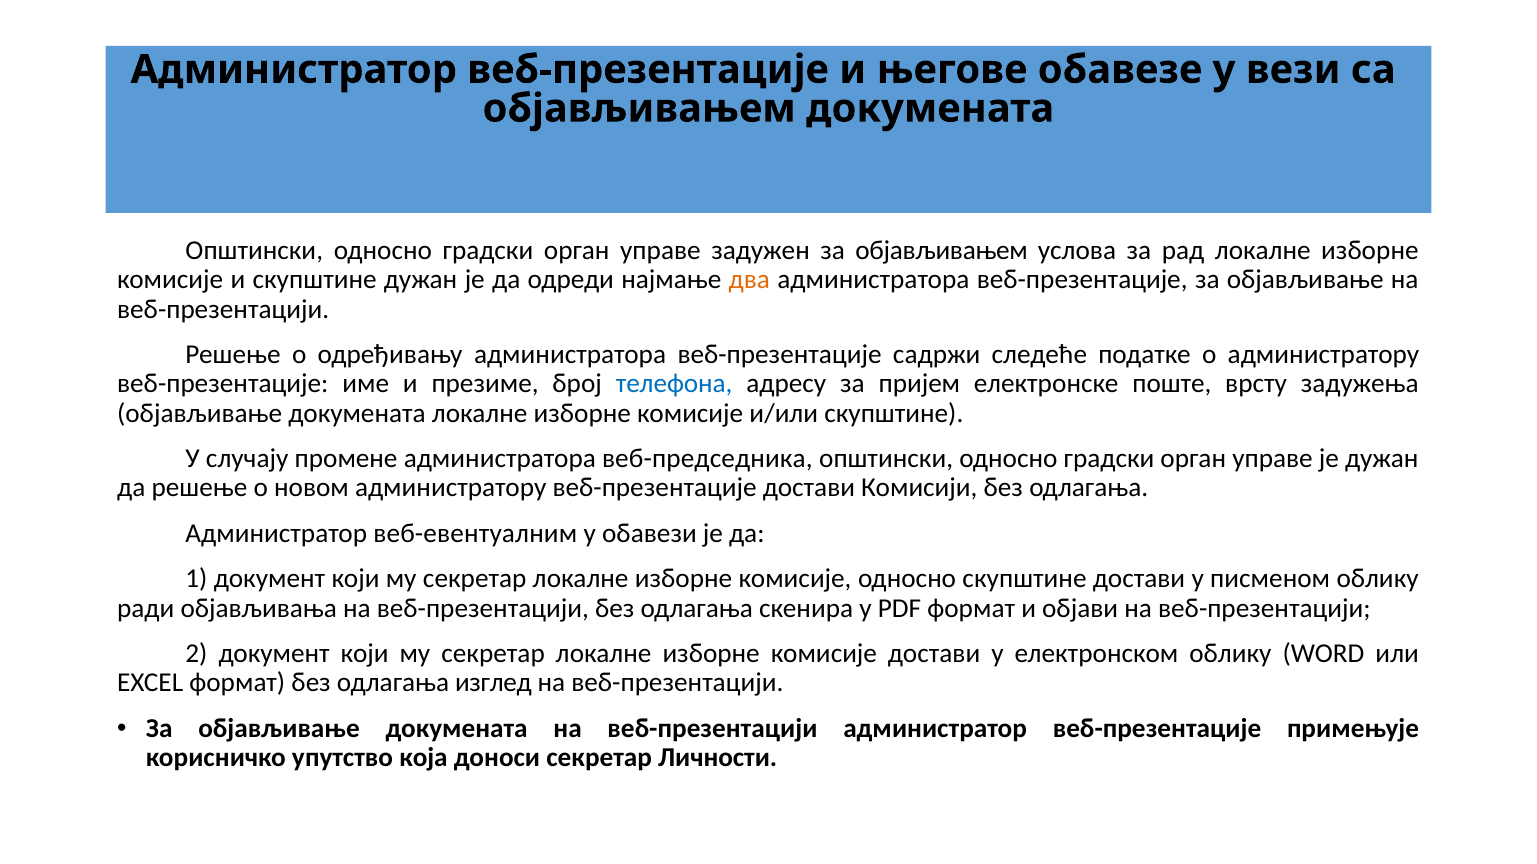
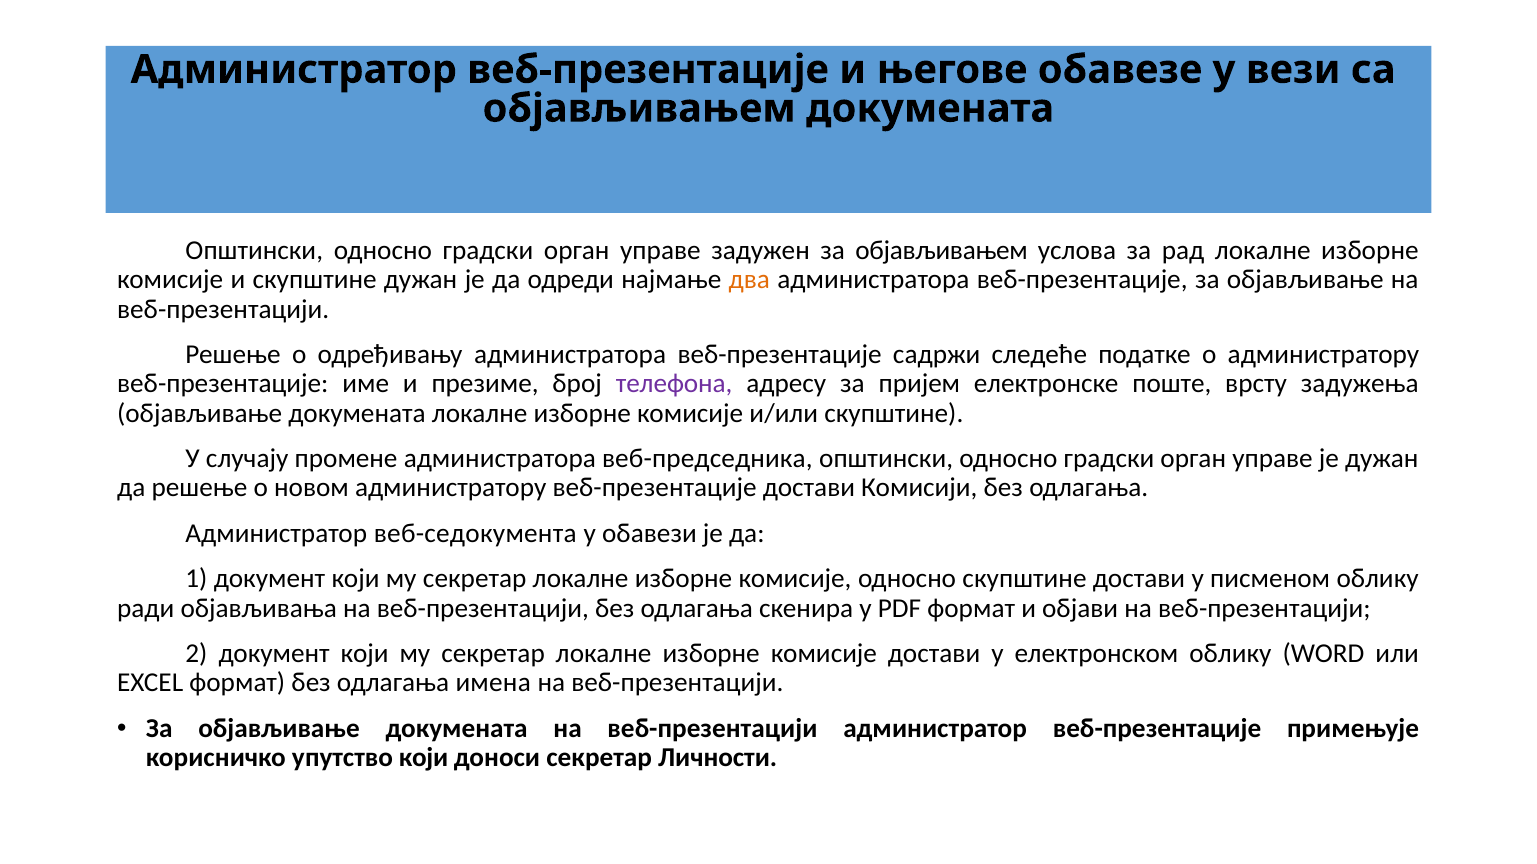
телефона colour: blue -> purple
веб-евентуалним: веб-евентуалним -> веб-седокумента
изглед: изглед -> имена
упутство која: која -> који
